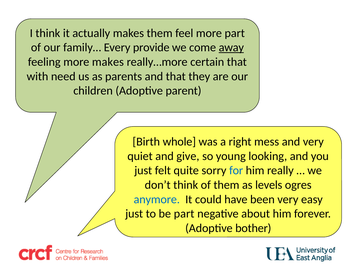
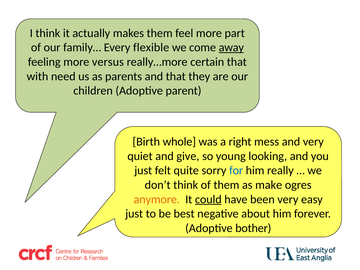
provide: provide -> flexible
more makes: makes -> versus
levels: levels -> make
anymore colour: blue -> orange
could underline: none -> present
be part: part -> best
